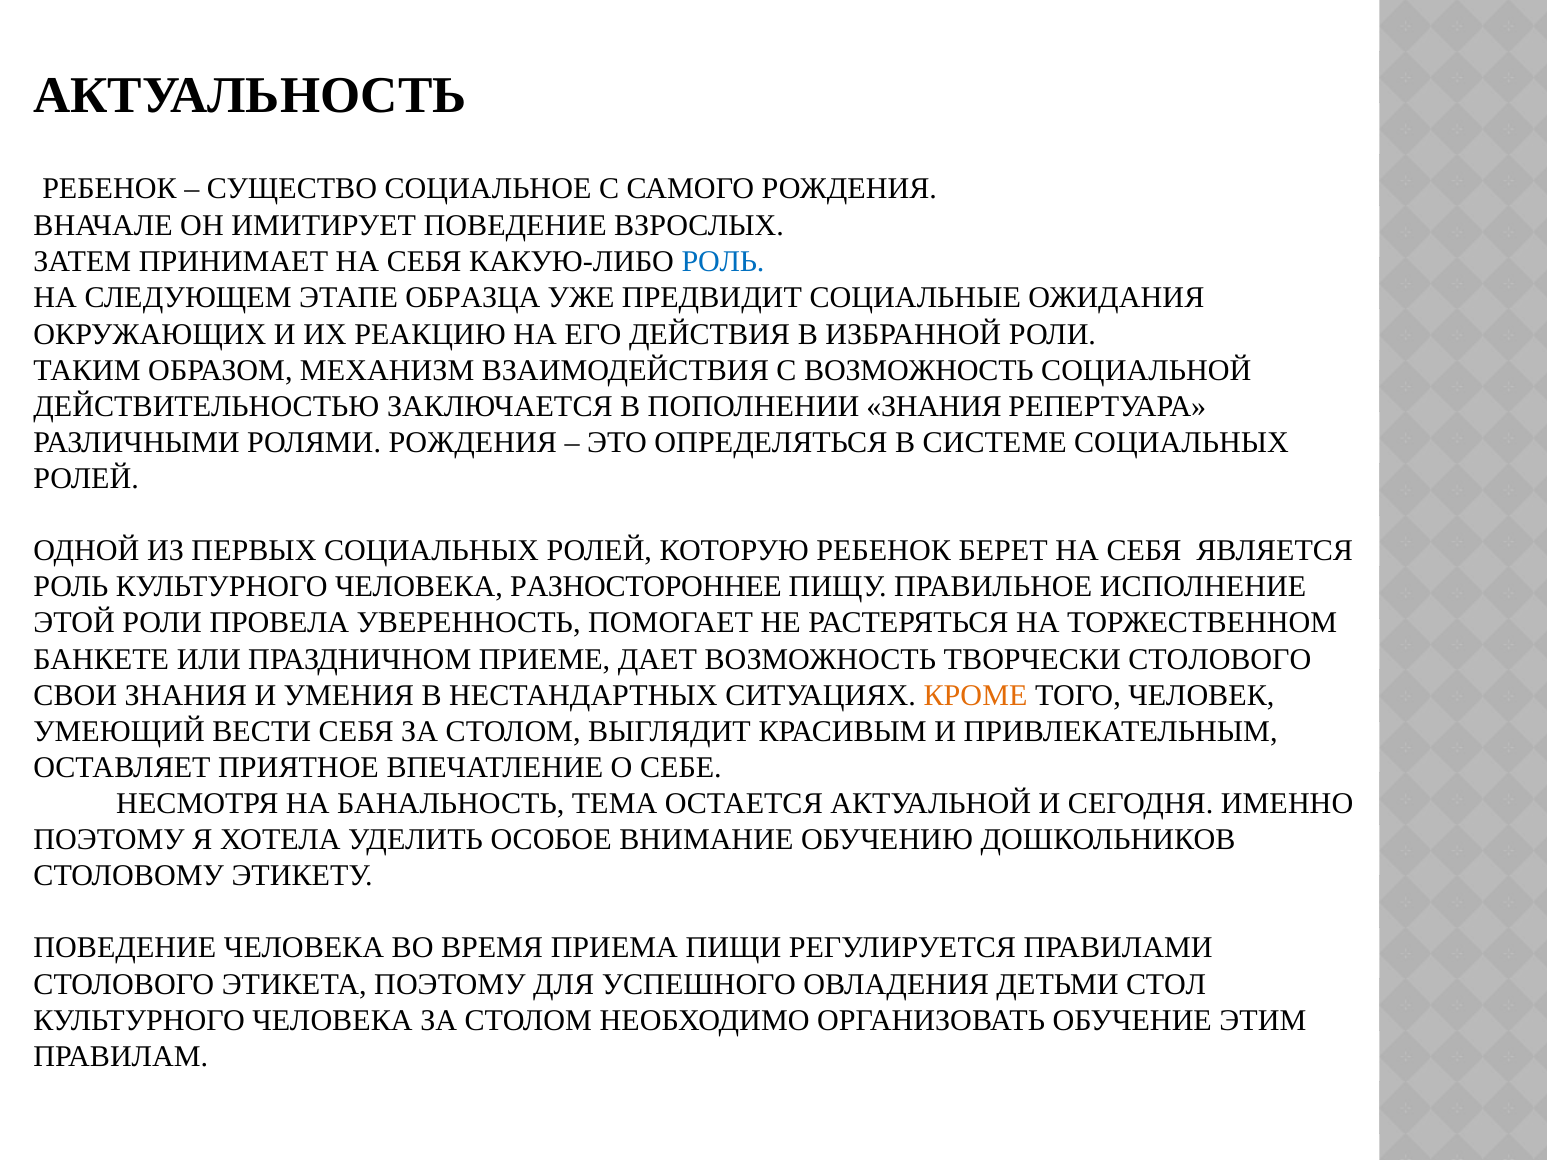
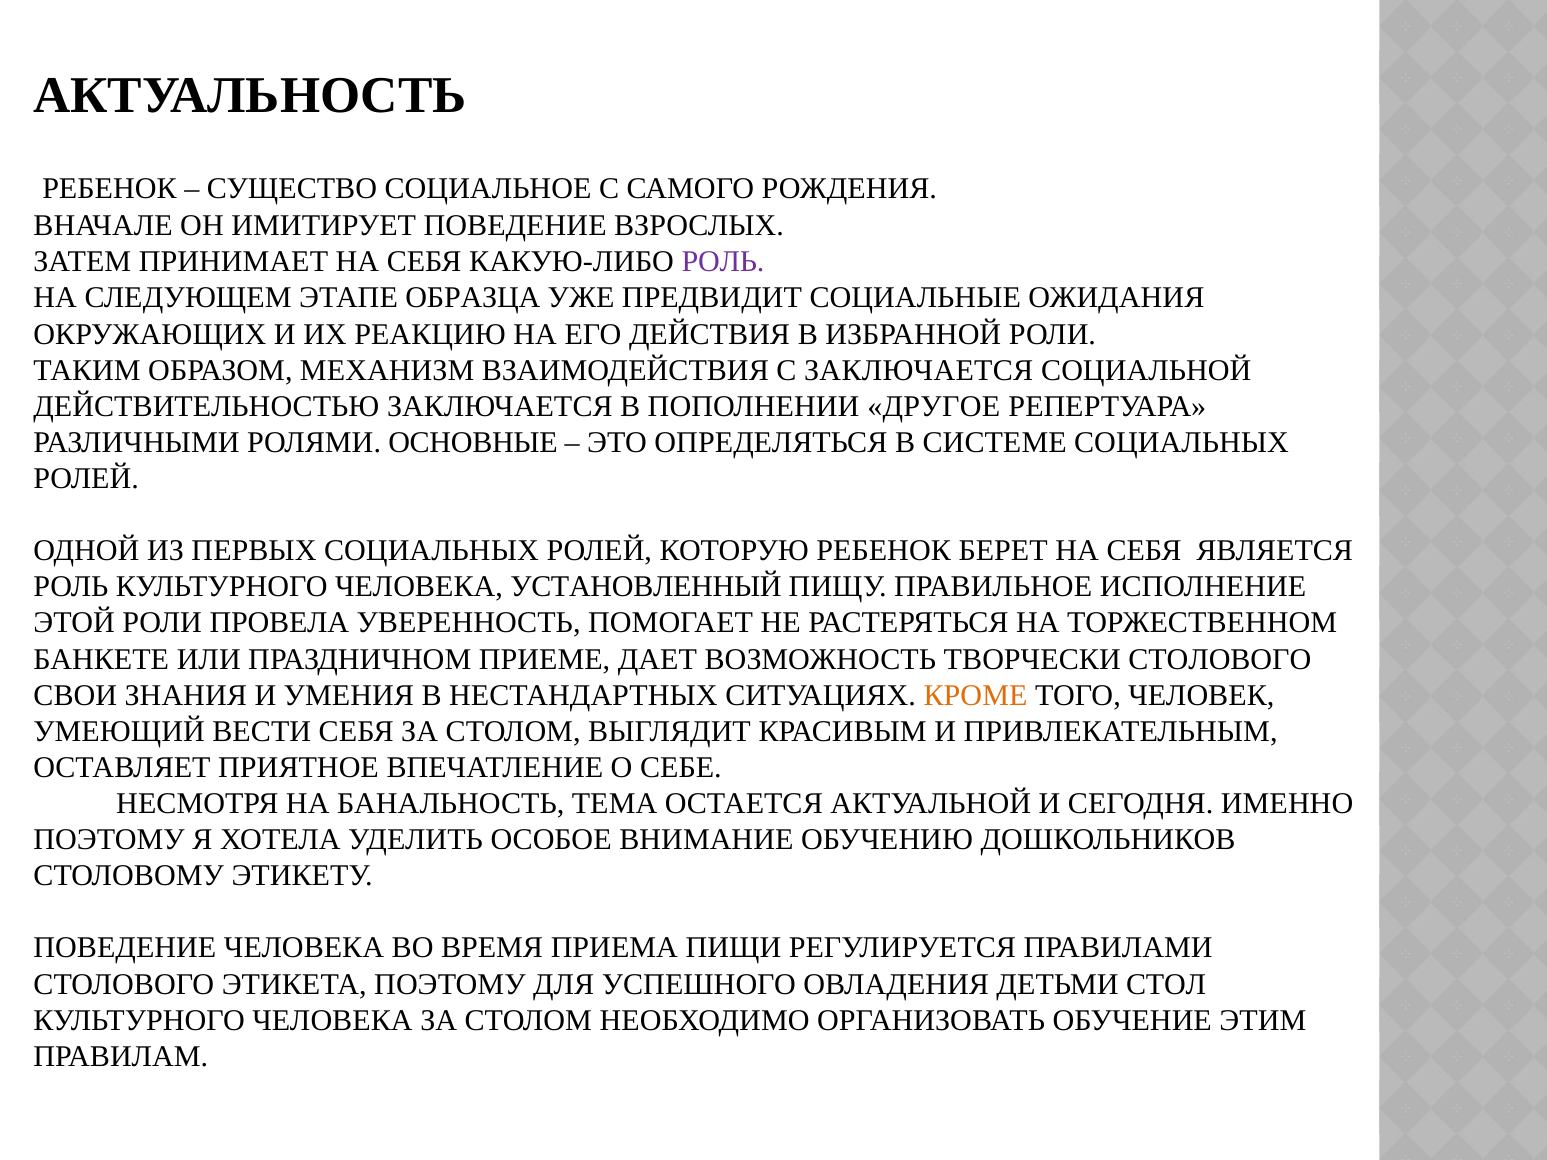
РОЛЬ at (723, 262) colour: blue -> purple
С ВОЗМОЖНОСТЬ: ВОЗМОЖНОСТЬ -> ЗАКЛЮЧАЕТСЯ
ПОПОЛНЕНИИ ЗНАНИЯ: ЗНАНИЯ -> ДРУГОЕ
РОЛЯМИ РОЖДЕНИЯ: РОЖДЕНИЯ -> ОСНОВНЫЕ
РАЗНОСТОРОННЕЕ: РАЗНОСТОРОННЕЕ -> УСТАНОВЛЕННЫЙ
